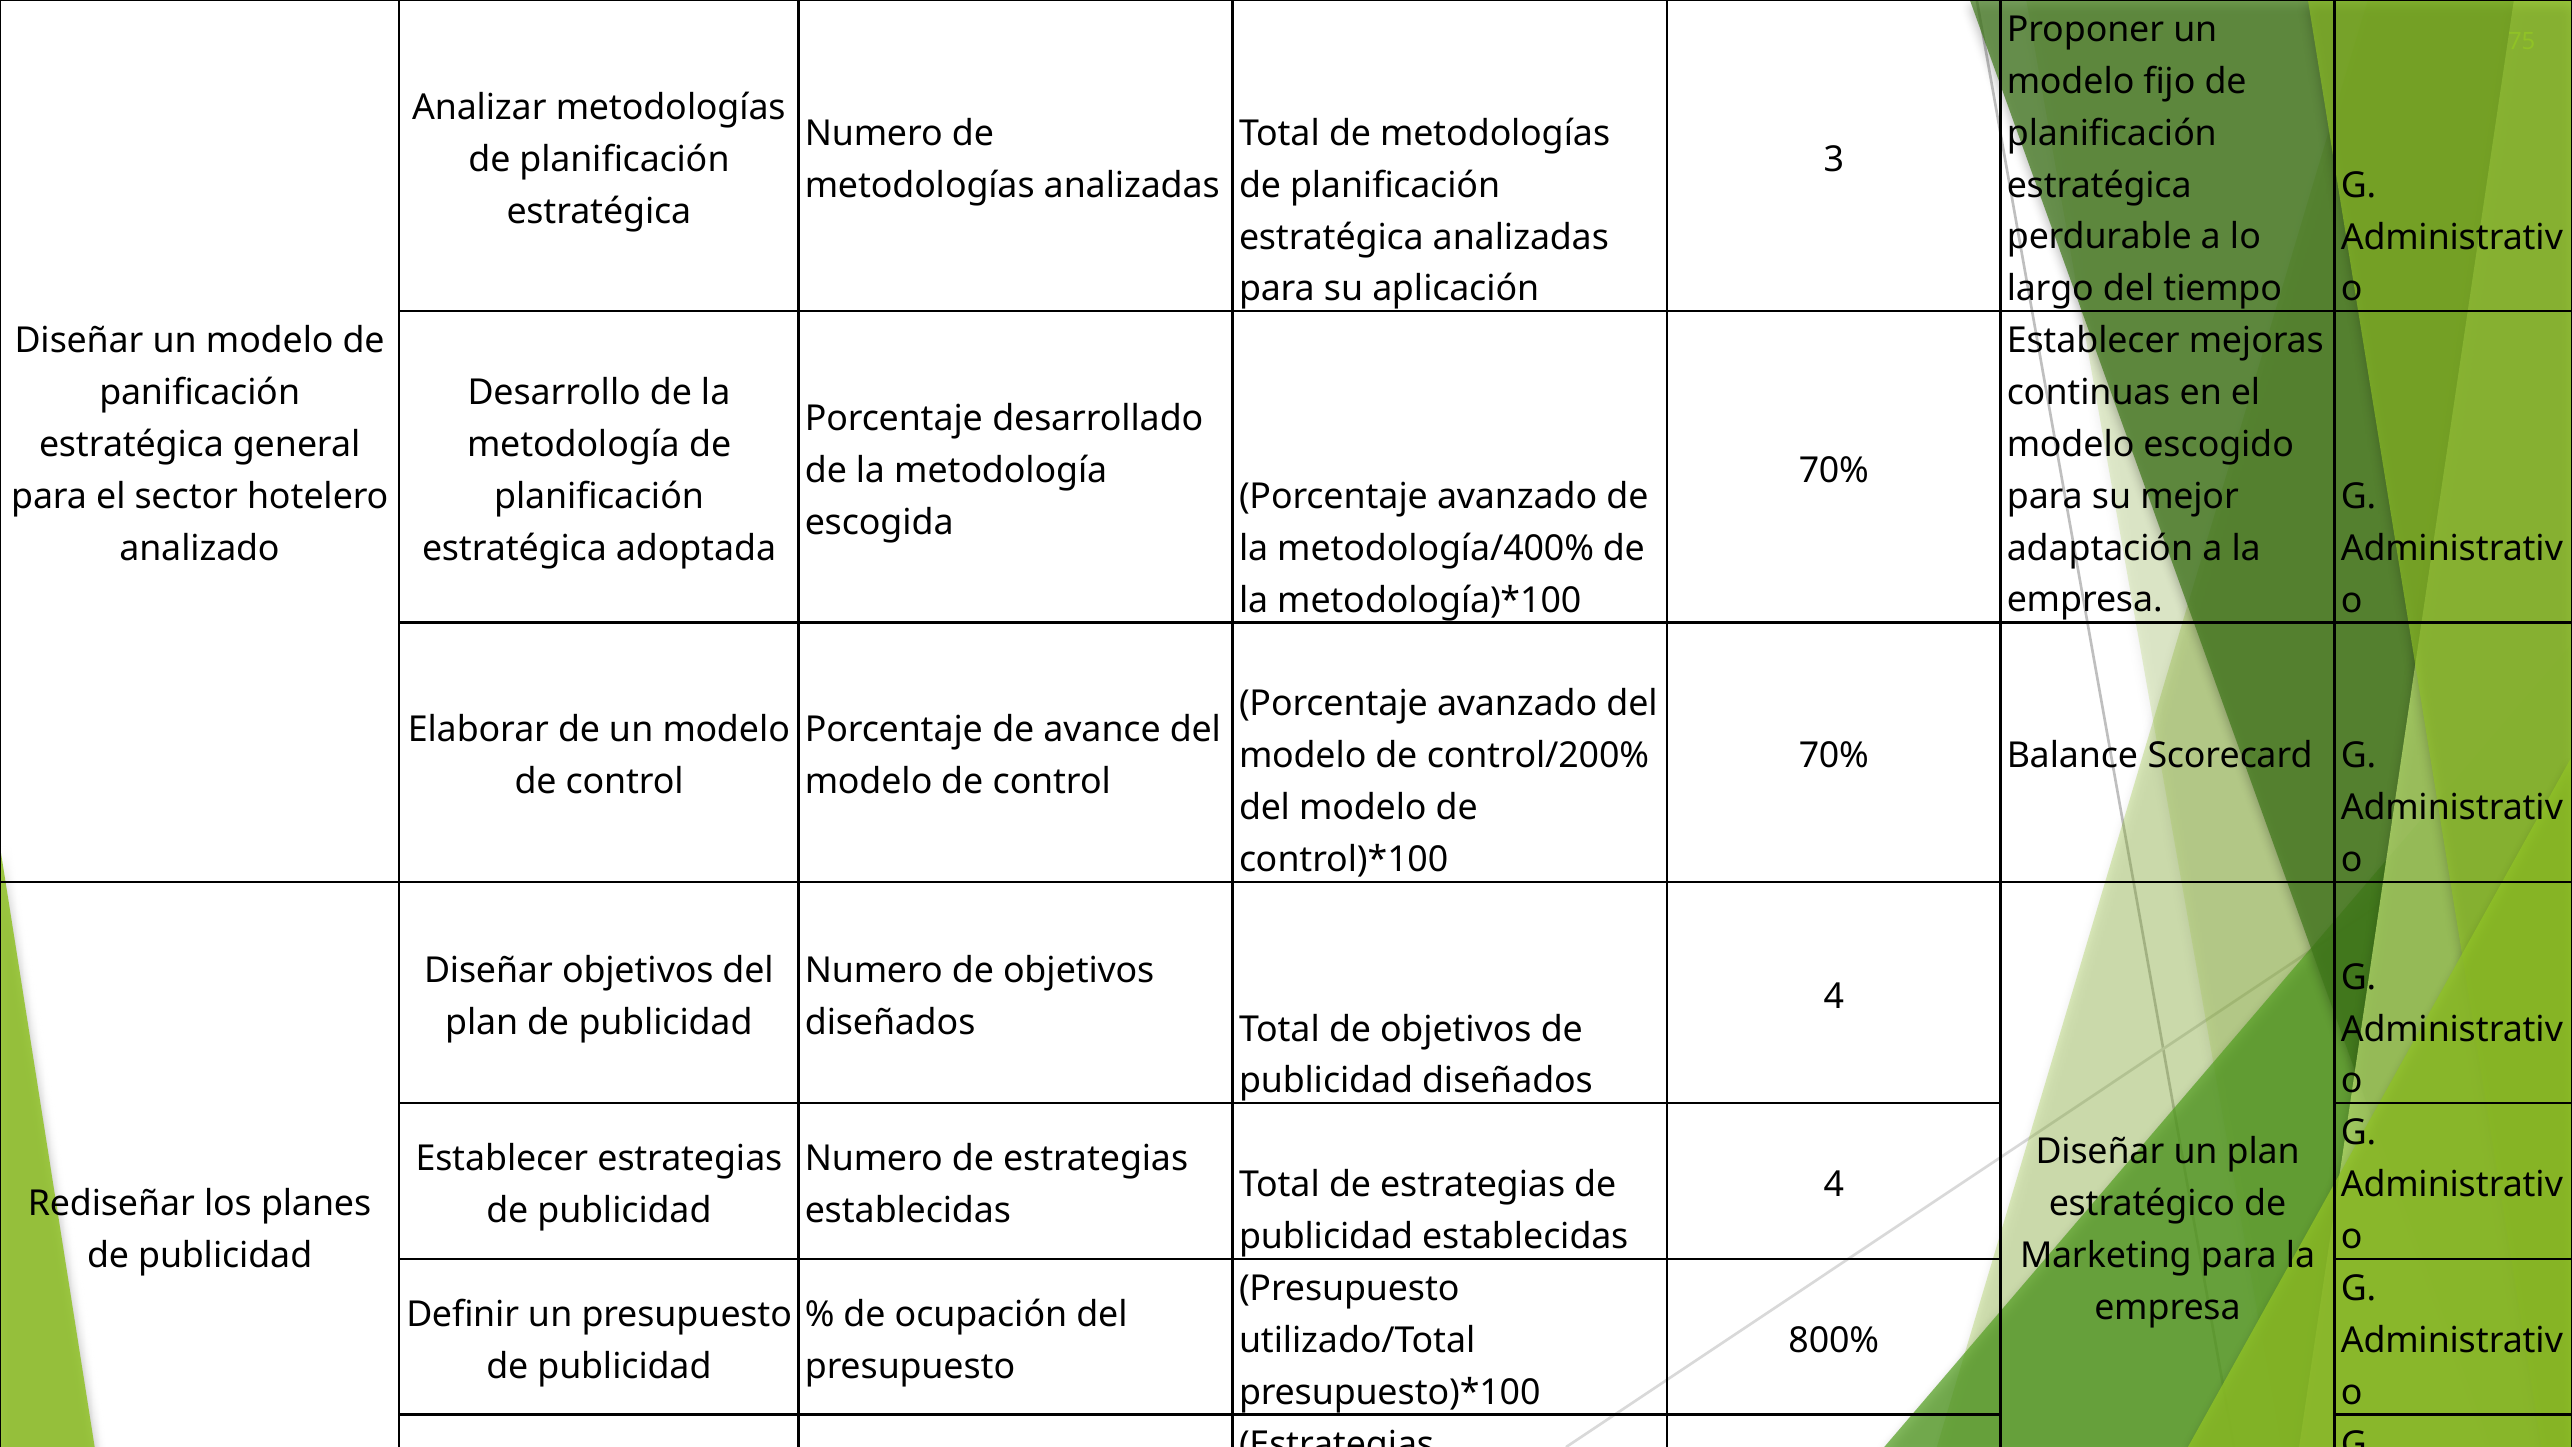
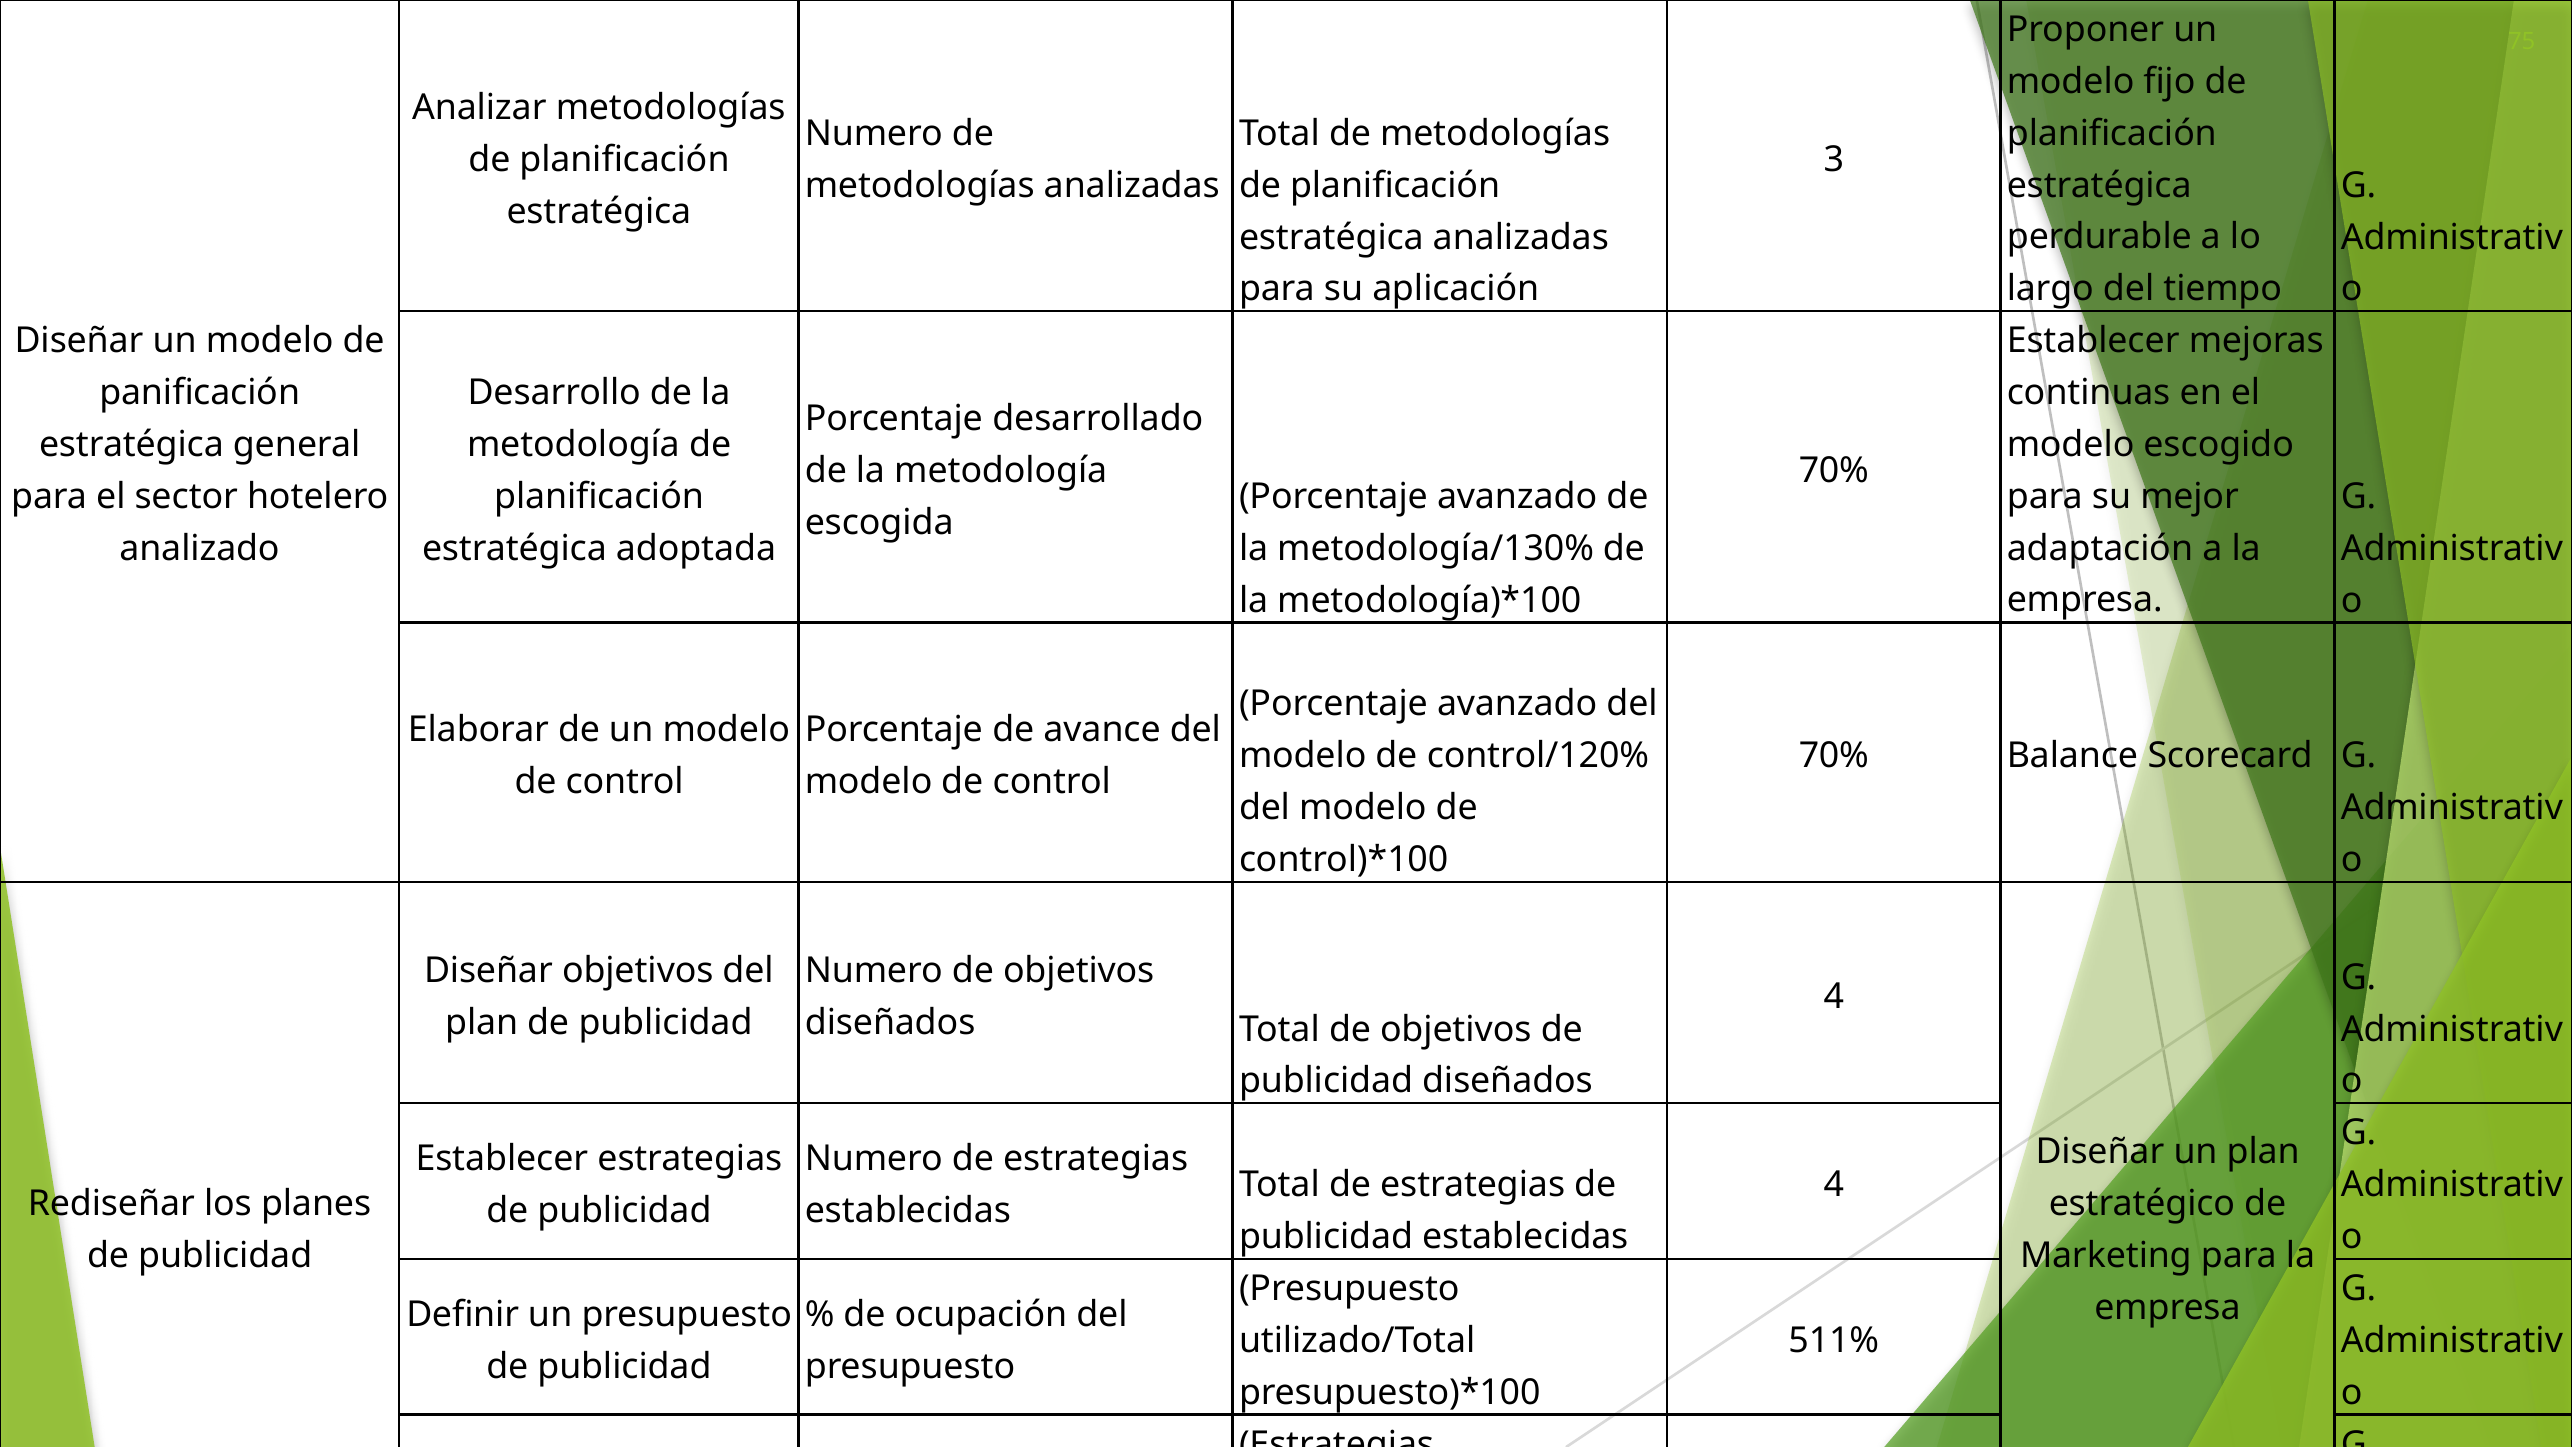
metodología/400%: metodología/400% -> metodología/130%
control/200%: control/200% -> control/120%
800%: 800% -> 511%
